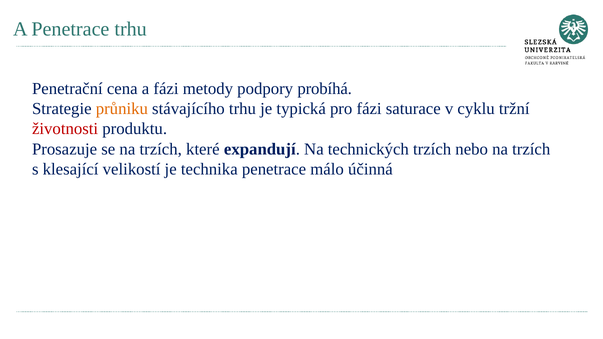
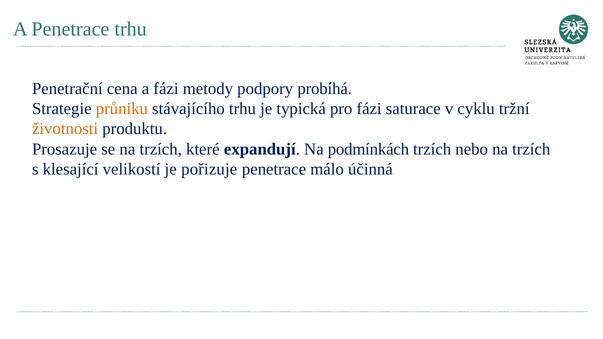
životnosti colour: red -> orange
technických: technických -> podmínkách
technika: technika -> pořizuje
